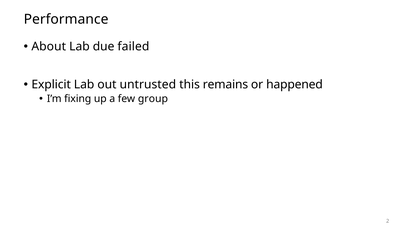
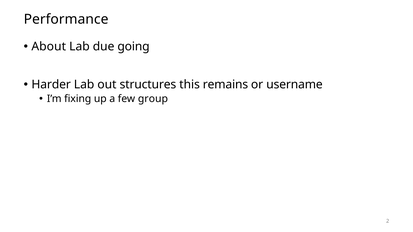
failed: failed -> going
Explicit: Explicit -> Harder
untrusted: untrusted -> structures
happened: happened -> username
